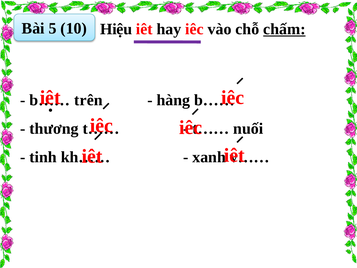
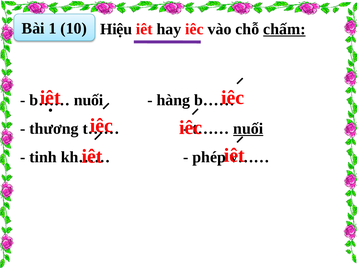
5: 5 -> 1
trên at (88, 100): trên -> nuối
nuối at (248, 129) underline: none -> present
xanh: xanh -> phép
